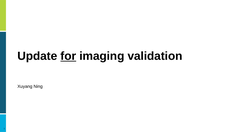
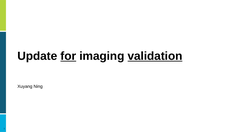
validation underline: none -> present
